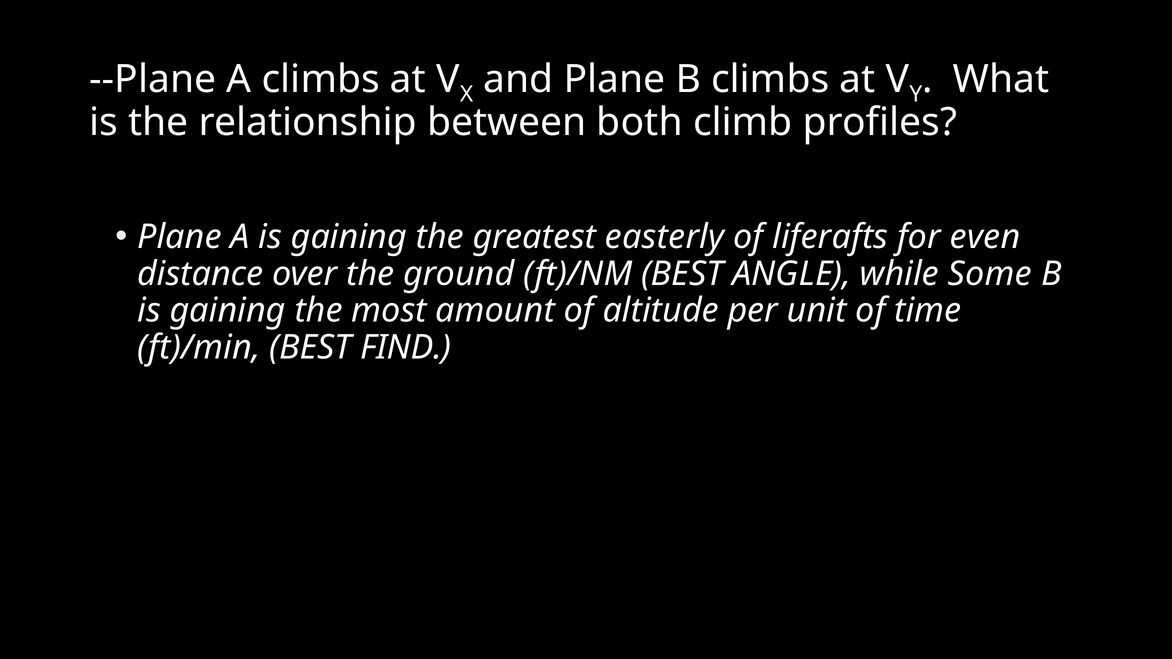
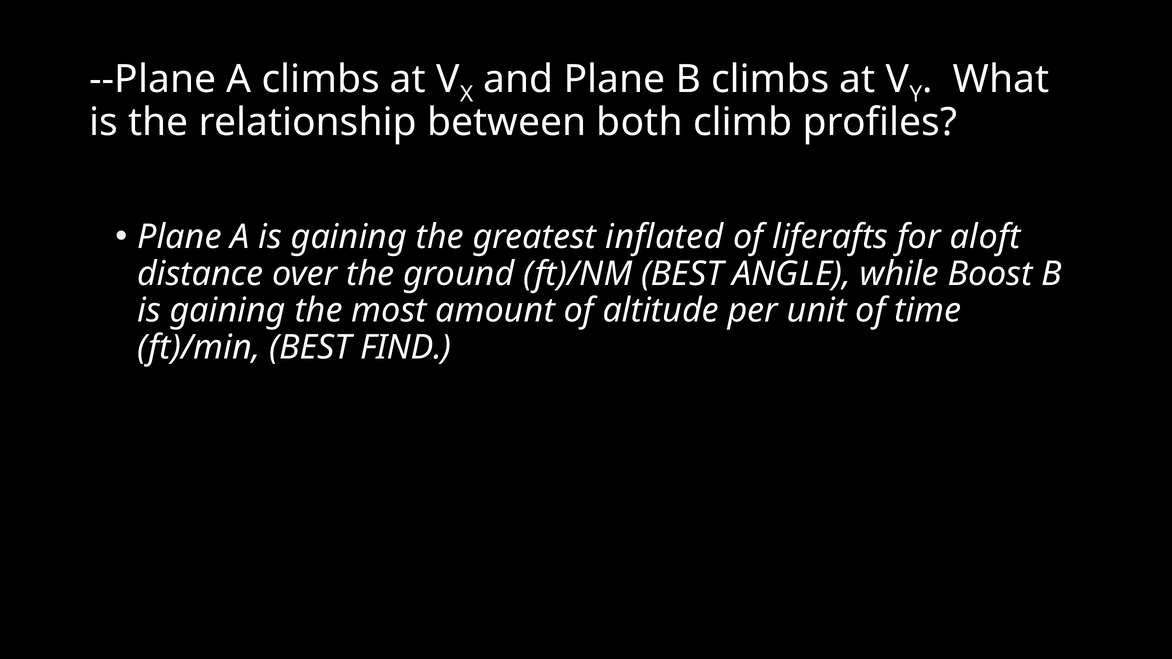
easterly: easterly -> inflated
even: even -> aloft
Some: Some -> Boost
